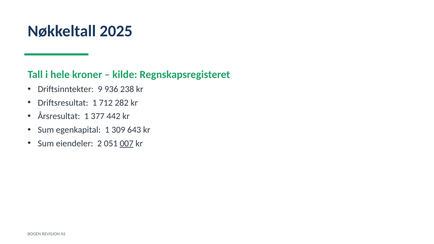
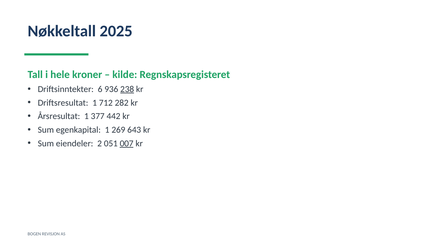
9: 9 -> 6
238 underline: none -> present
309: 309 -> 269
